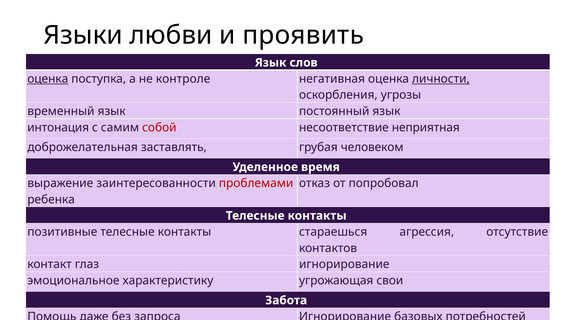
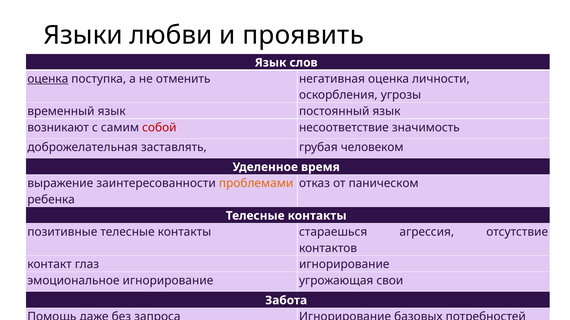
контроле: контроле -> отменить
личности underline: present -> none
интонация: интонация -> возникают
неприятная: неприятная -> значимость
проблемами colour: red -> orange
попробовал: попробовал -> паническом
эмоциональное характеристику: характеристику -> игнорирование
